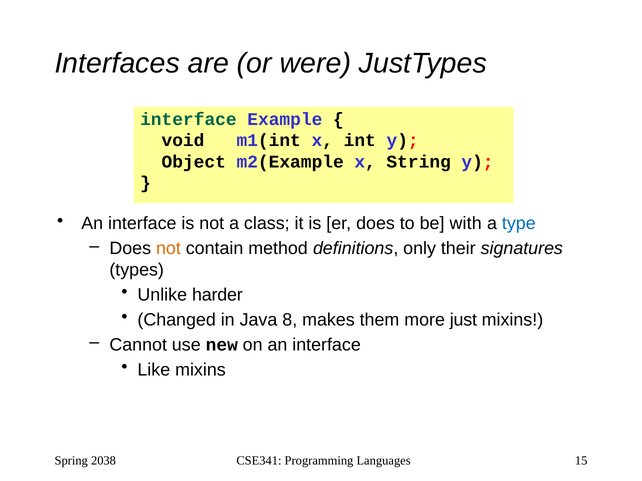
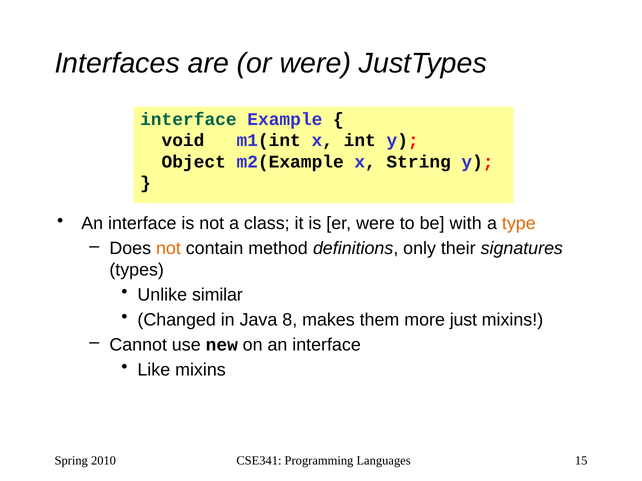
er does: does -> were
type colour: blue -> orange
harder: harder -> similar
2038: 2038 -> 2010
